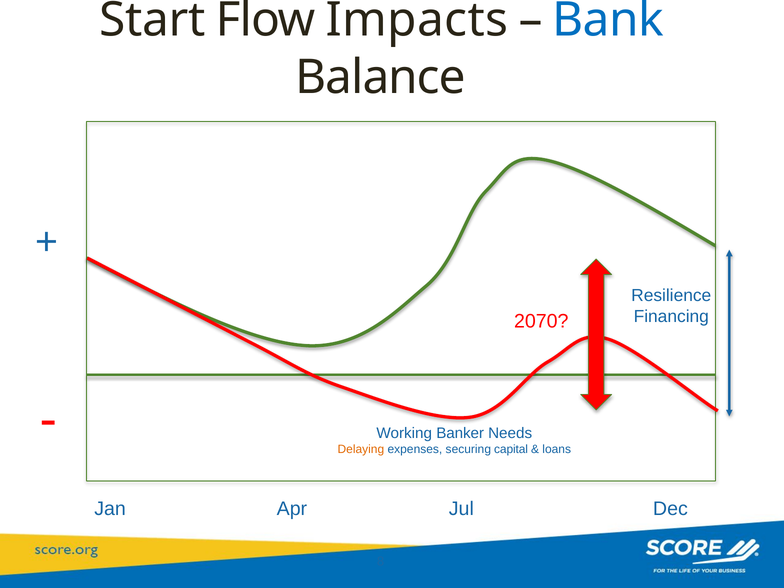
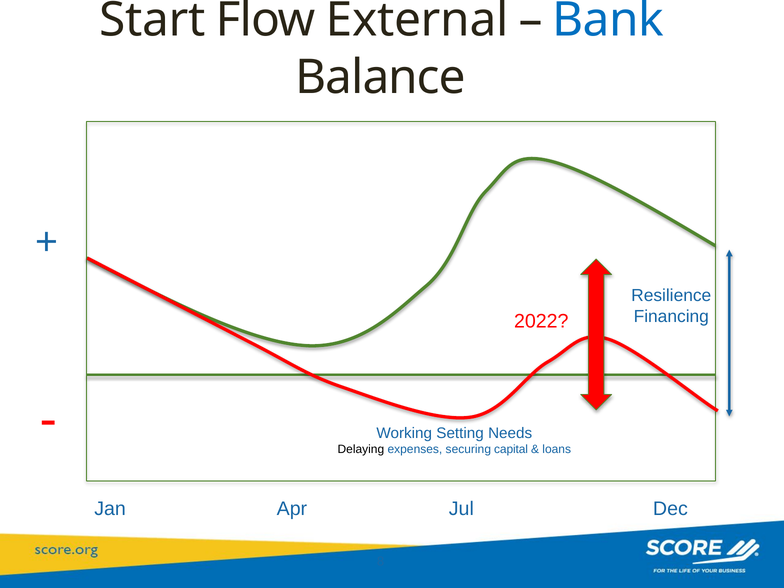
Impacts: Impacts -> External
2070: 2070 -> 2022
Banker: Banker -> Setting
Delaying colour: orange -> black
